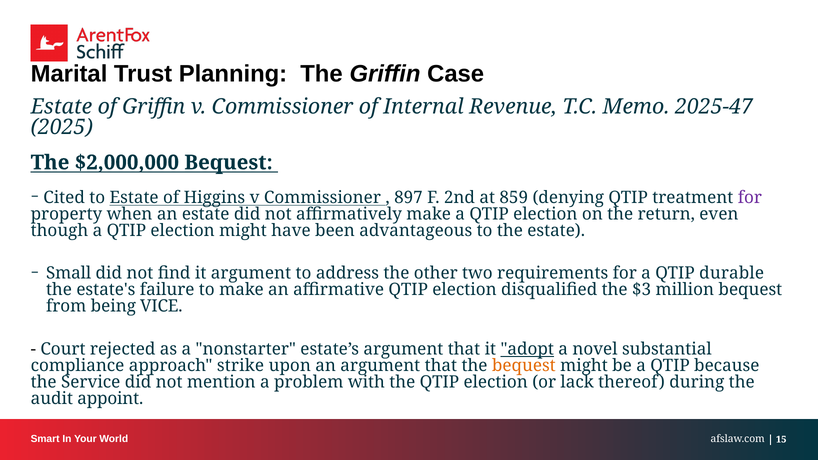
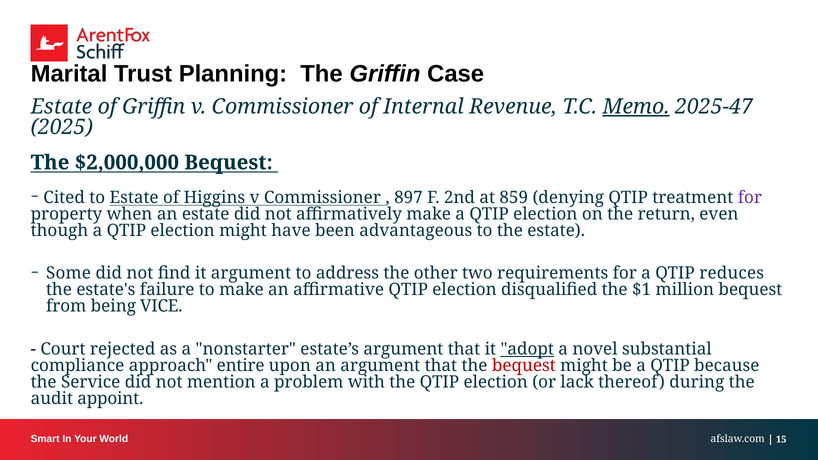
Memo underline: none -> present
Small: Small -> Some
durable: durable -> reduces
$3: $3 -> $1
strike: strike -> entire
bequest at (524, 366) colour: orange -> red
